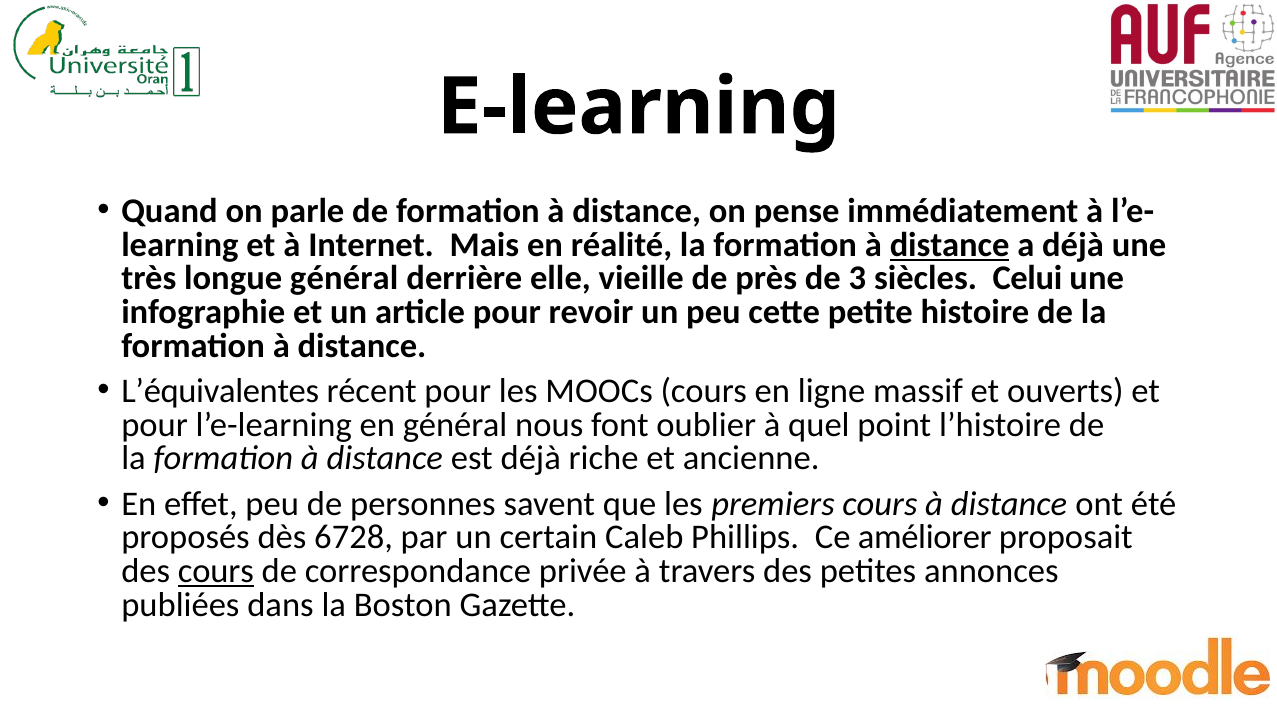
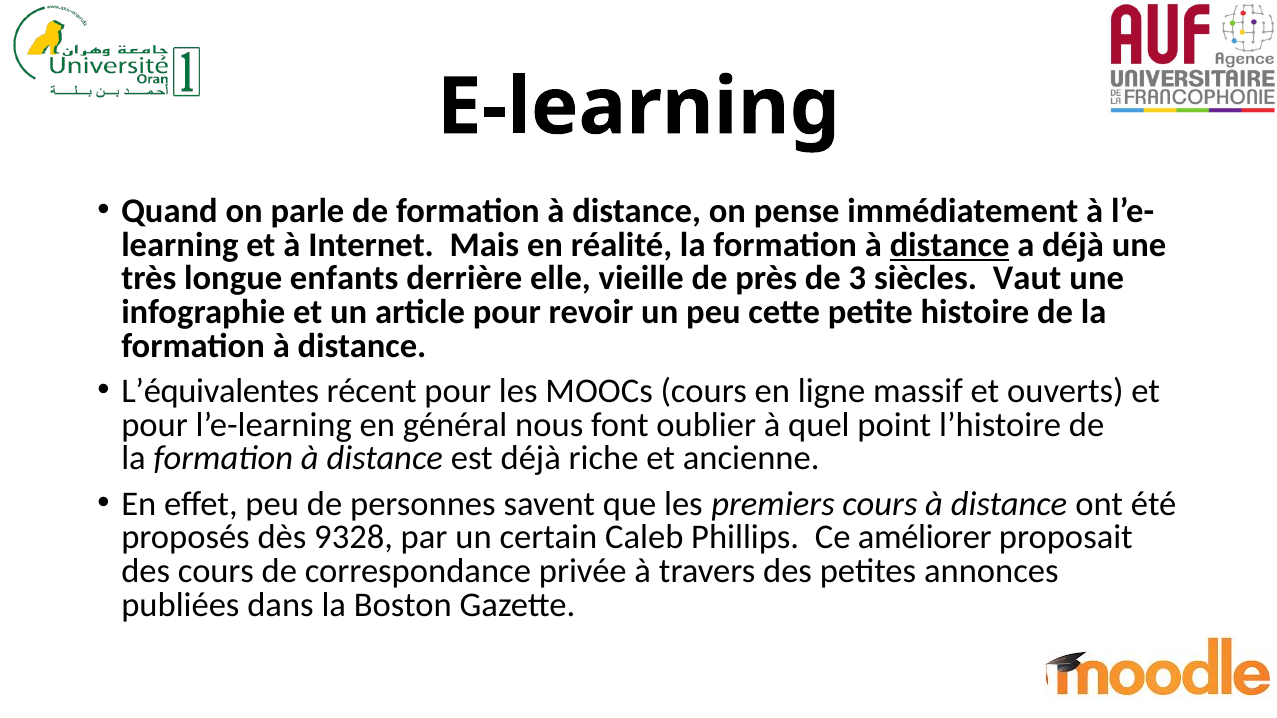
longue général: général -> enfants
Celui: Celui -> Vaut
6728: 6728 -> 9328
cours at (216, 571) underline: present -> none
